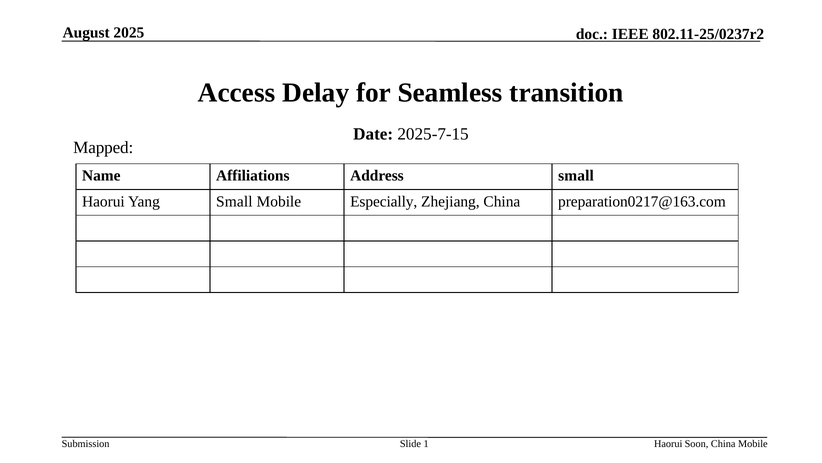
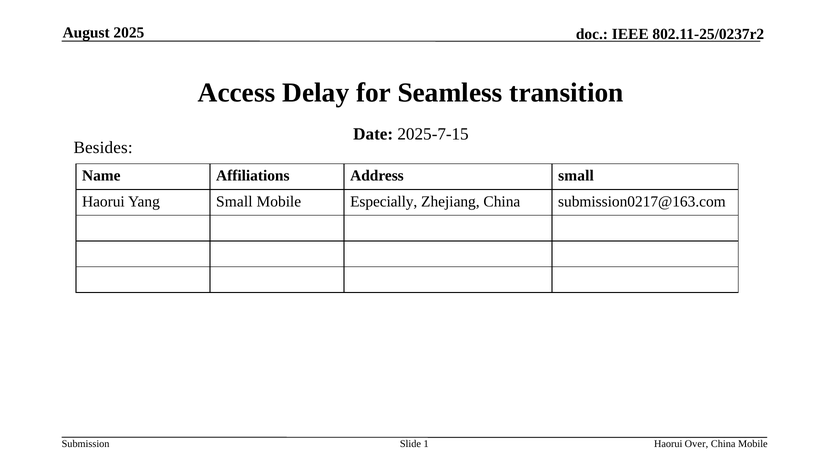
Mapped: Mapped -> Besides
preparation0217@163.com: preparation0217@163.com -> submission0217@163.com
Soon: Soon -> Over
